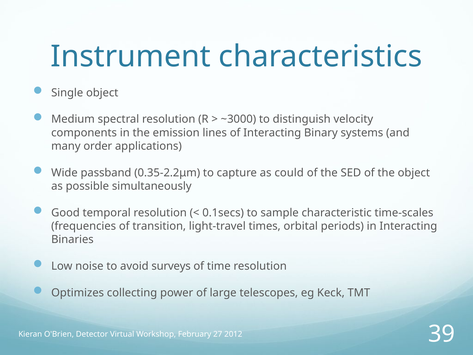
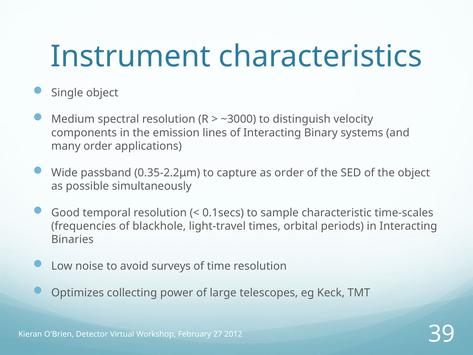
as could: could -> order
transition: transition -> blackhole
